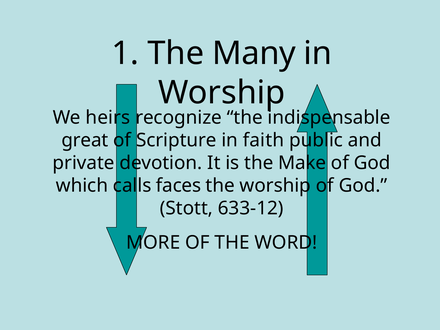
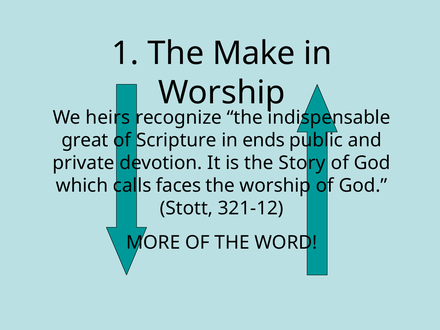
Many: Many -> Make
faith: faith -> ends
Make: Make -> Story
633-12: 633-12 -> 321-12
